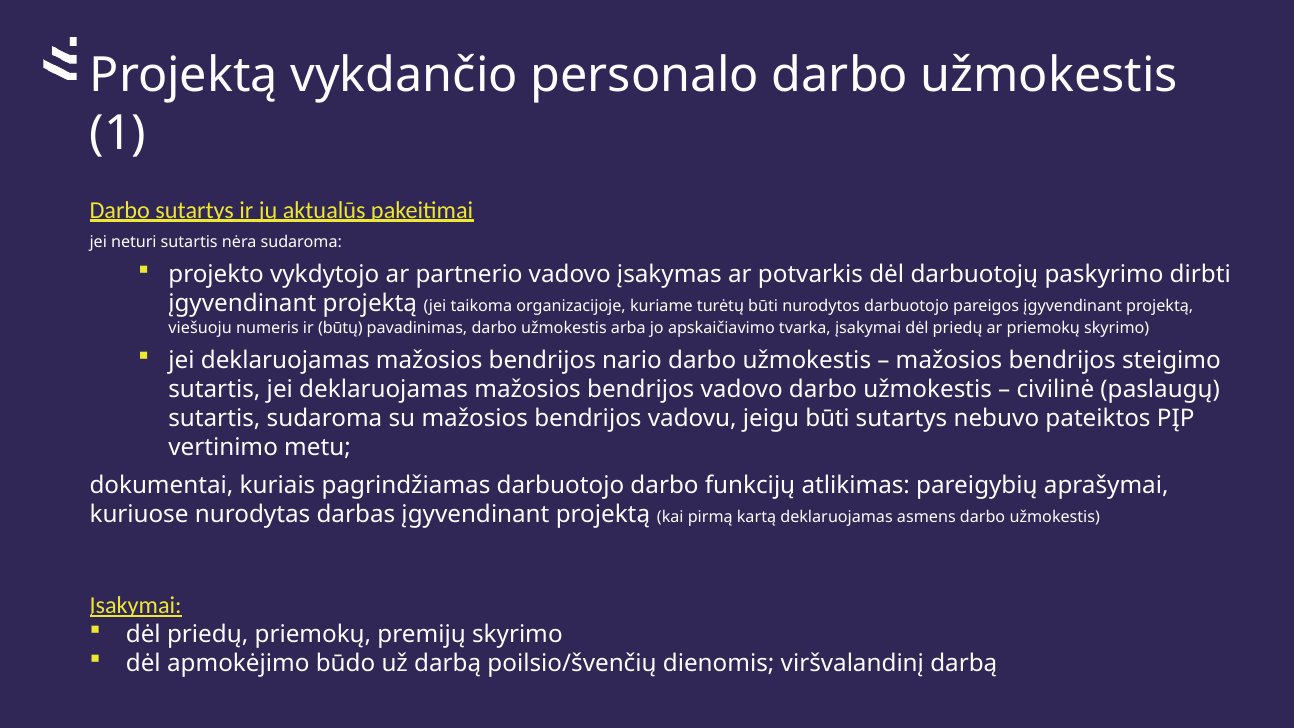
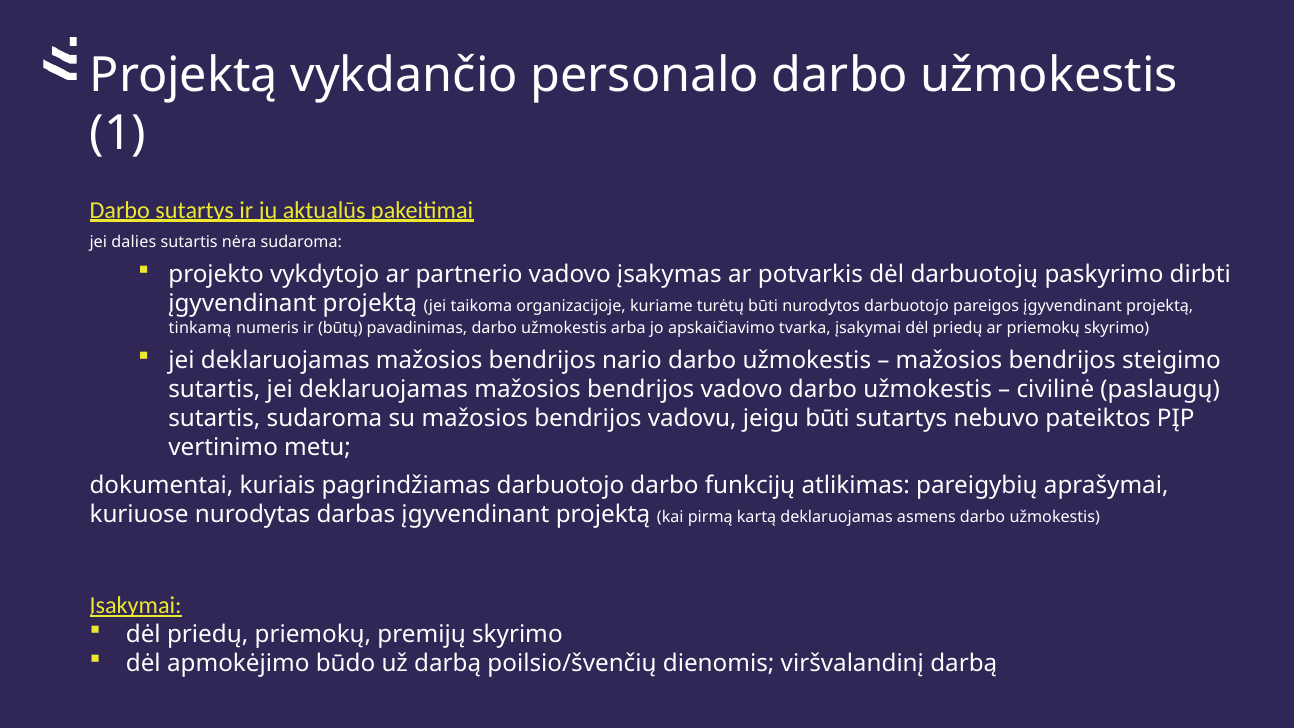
neturi: neturi -> dalies
viešuoju: viešuoju -> tinkamą
